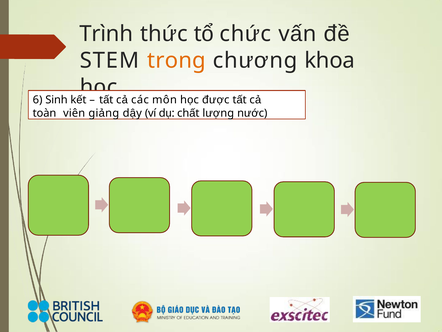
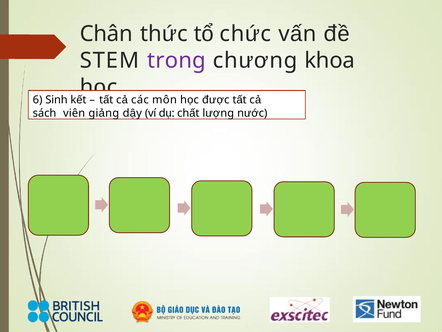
Trình: Trình -> Chân
trong colour: orange -> purple
toàn: toàn -> sách
